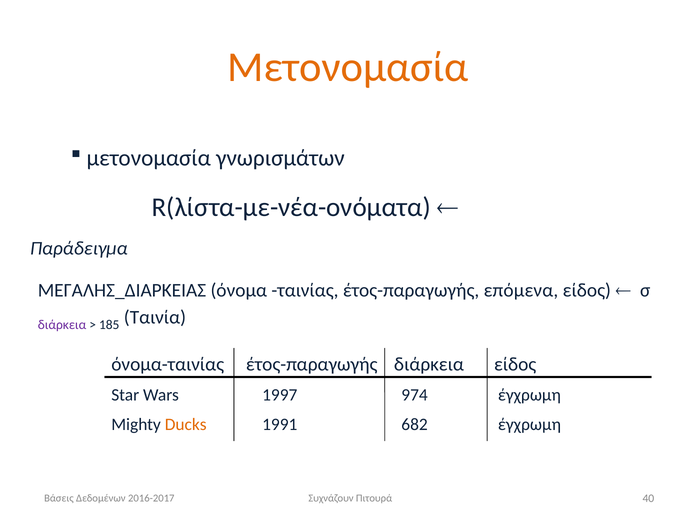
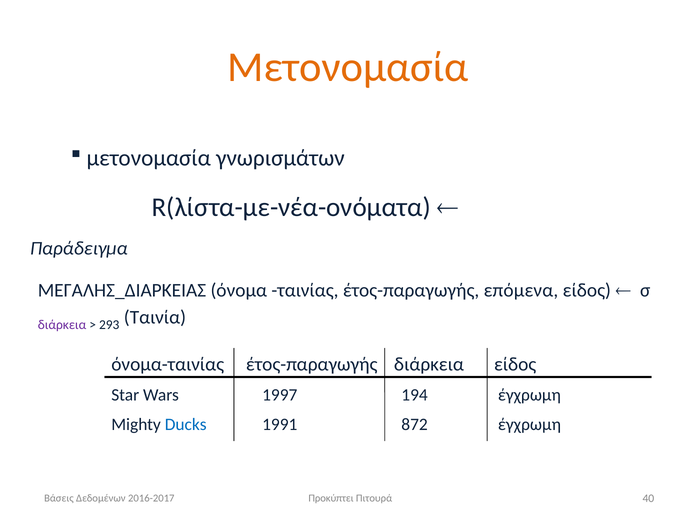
185: 185 -> 293
974: 974 -> 194
Ducks colour: orange -> blue
682: 682 -> 872
Συχνάζουν: Συχνάζουν -> Προκύπτει
